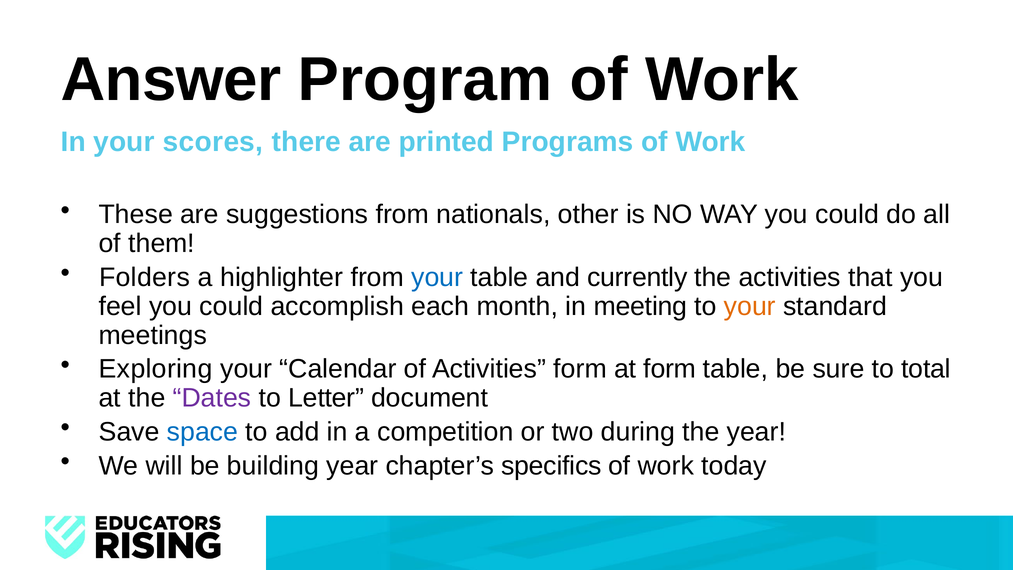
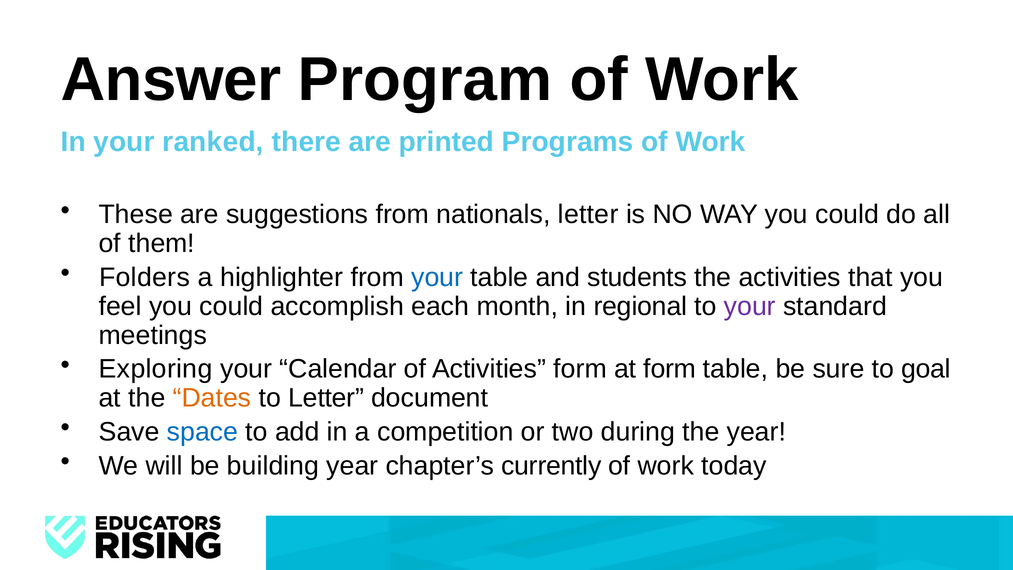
scores: scores -> ranked
nationals other: other -> letter
currently: currently -> students
meeting: meeting -> regional
your at (750, 306) colour: orange -> purple
total: total -> goal
Dates colour: purple -> orange
specifics: specifics -> currently
